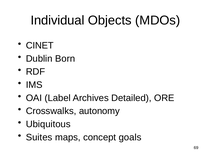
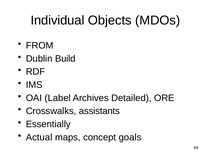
CINET: CINET -> FROM
Born: Born -> Build
autonomy: autonomy -> assistants
Ubiquitous: Ubiquitous -> Essentially
Suites: Suites -> Actual
